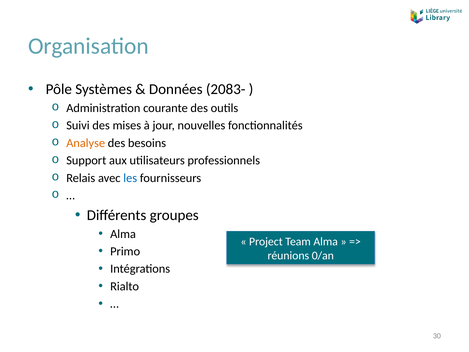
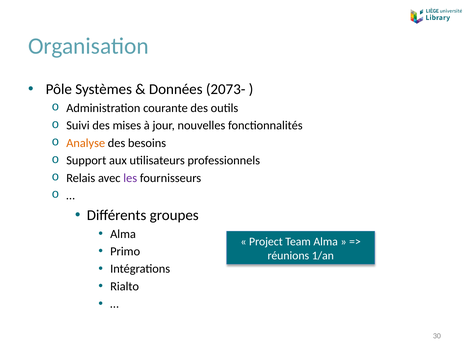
2083-: 2083- -> 2073-
les colour: blue -> purple
0/an: 0/an -> 1/an
